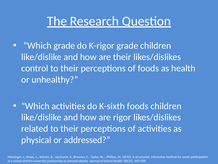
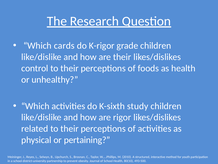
Which grade: grade -> cards
K-sixth foods: foods -> study
addressed: addressed -> pertaining
